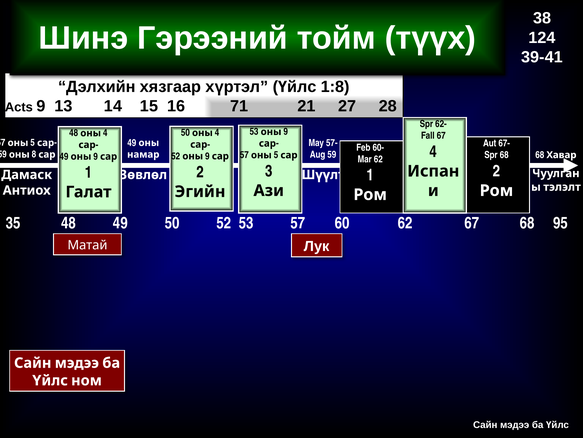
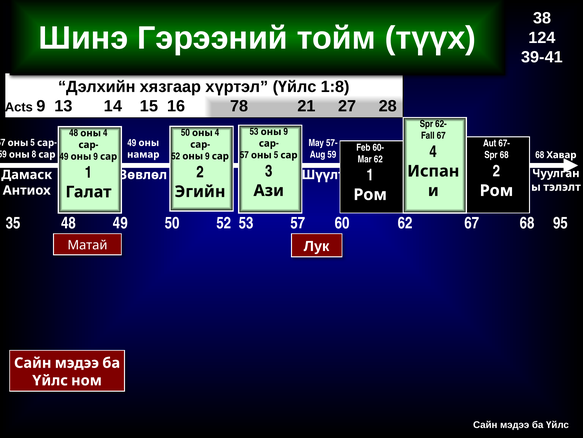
71: 71 -> 78
